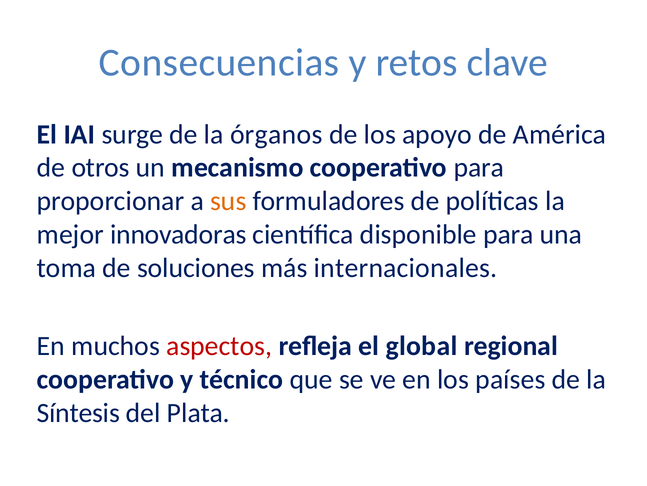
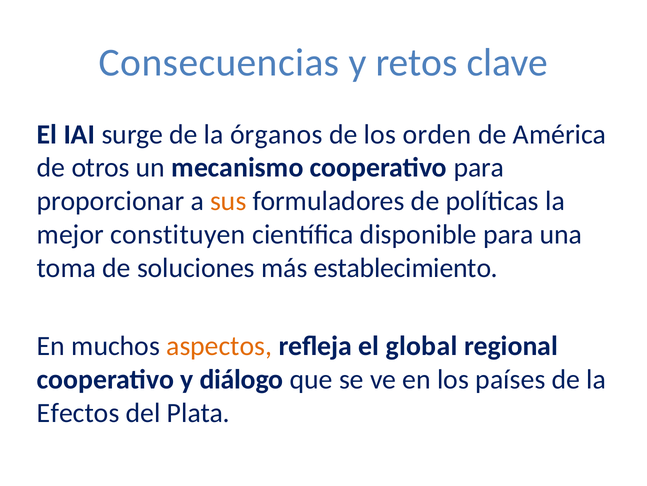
apoyo: apoyo -> orden
innovadoras: innovadoras -> constituyen
internacionales: internacionales -> establecimiento
aspectos colour: red -> orange
técnico: técnico -> diálogo
Síntesis: Síntesis -> Efectos
